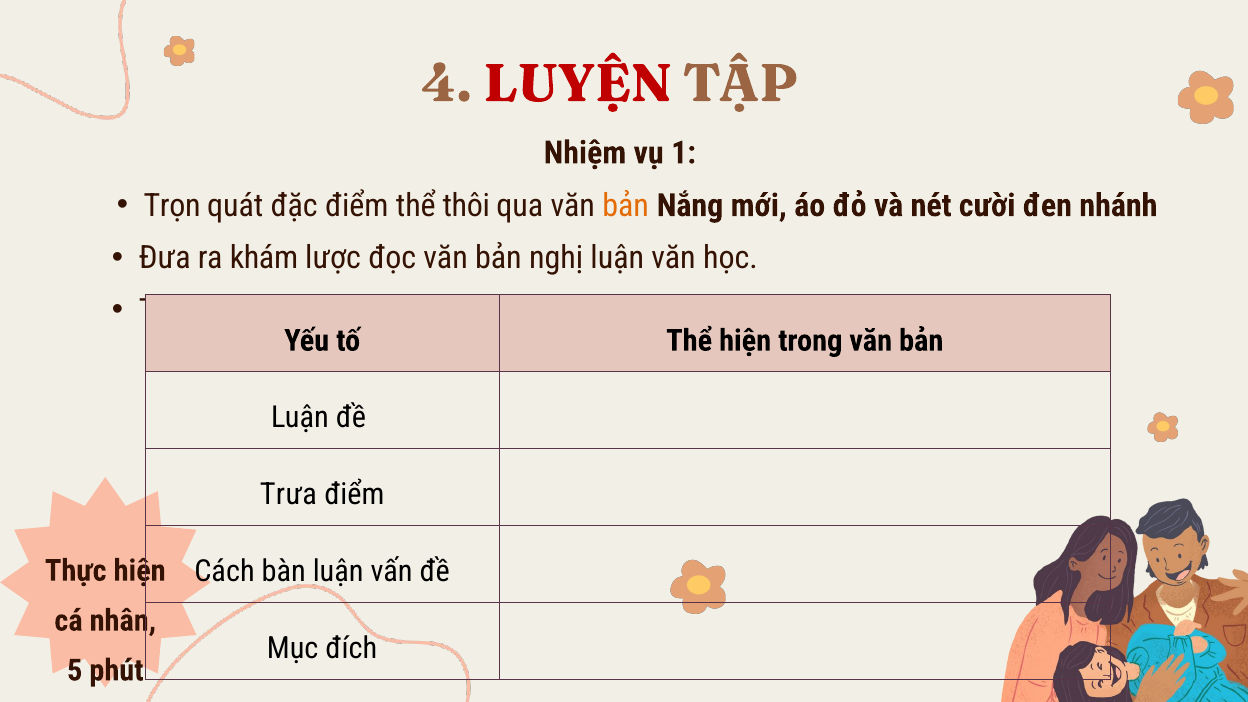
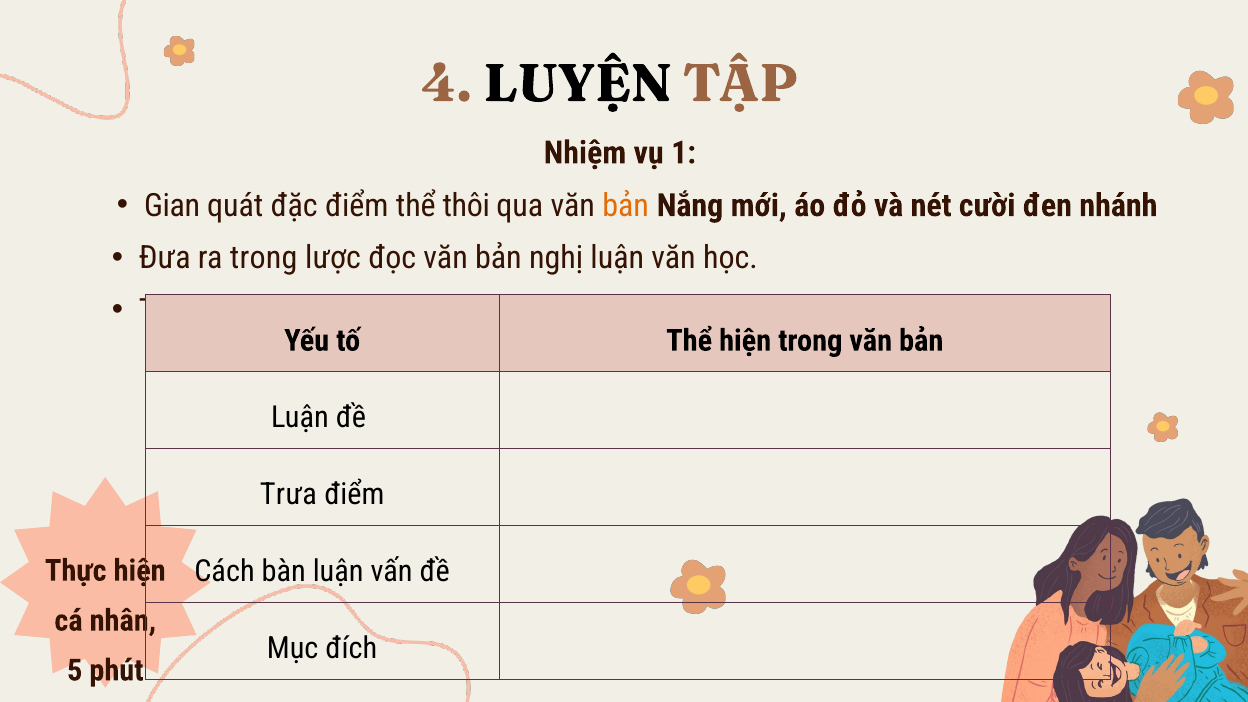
LUYỆN colour: red -> black
Trọn at (172, 206): Trọn -> Gian
ra khám: khám -> trong
